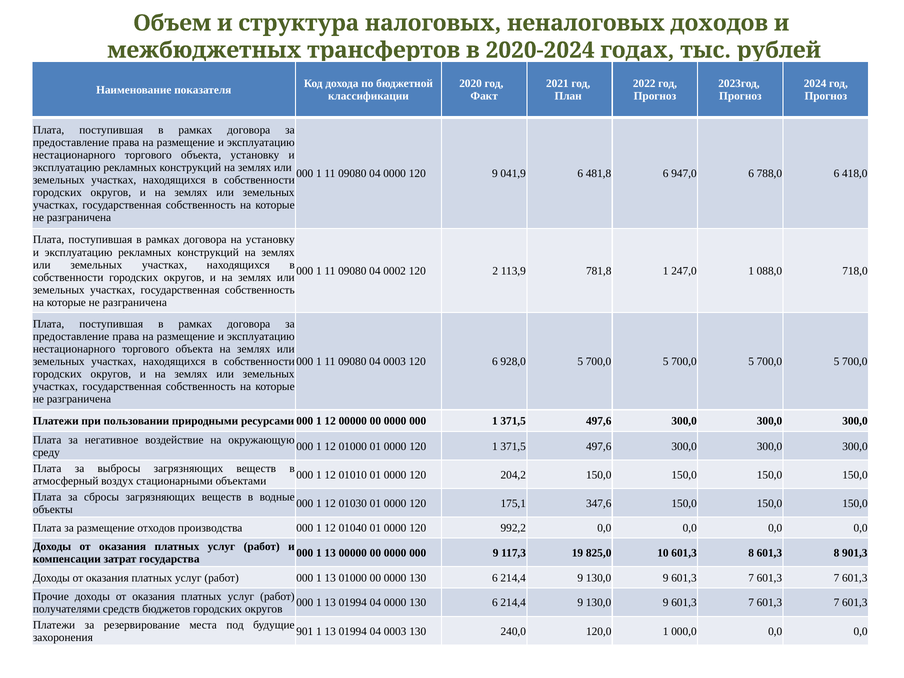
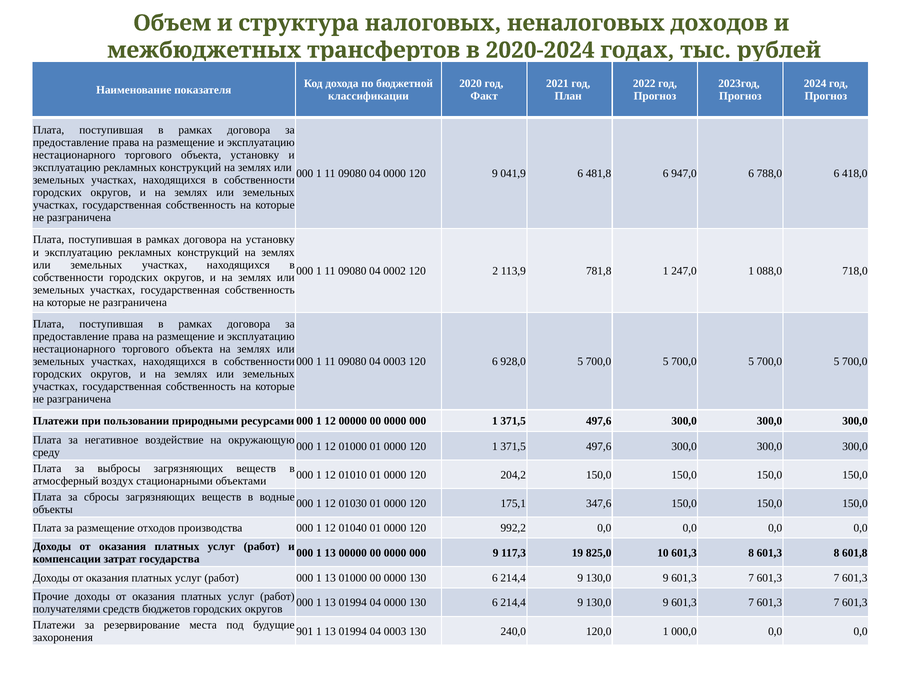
901,3: 901,3 -> 601,8
